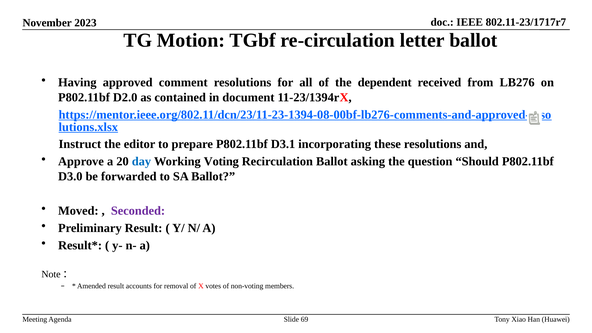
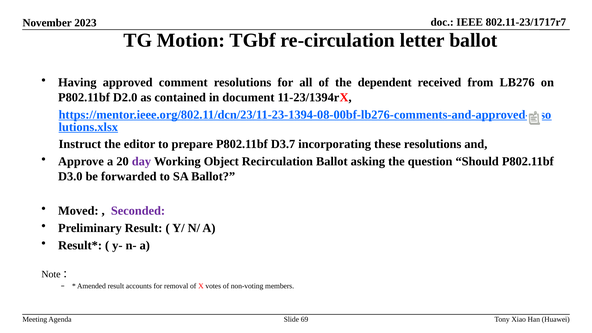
D3.1: D3.1 -> D3.7
day colour: blue -> purple
Voting: Voting -> Object
